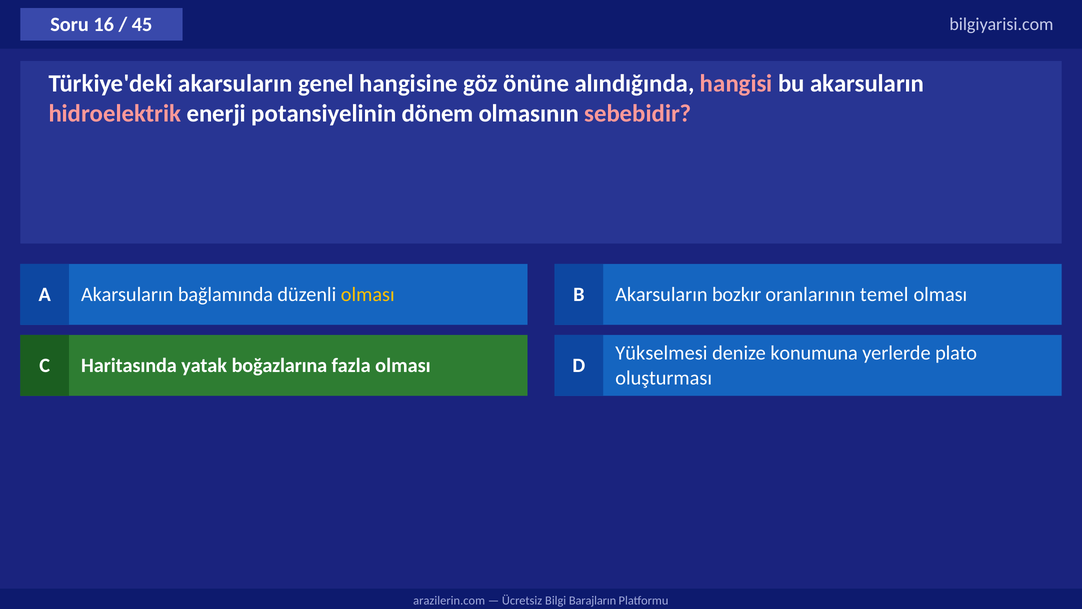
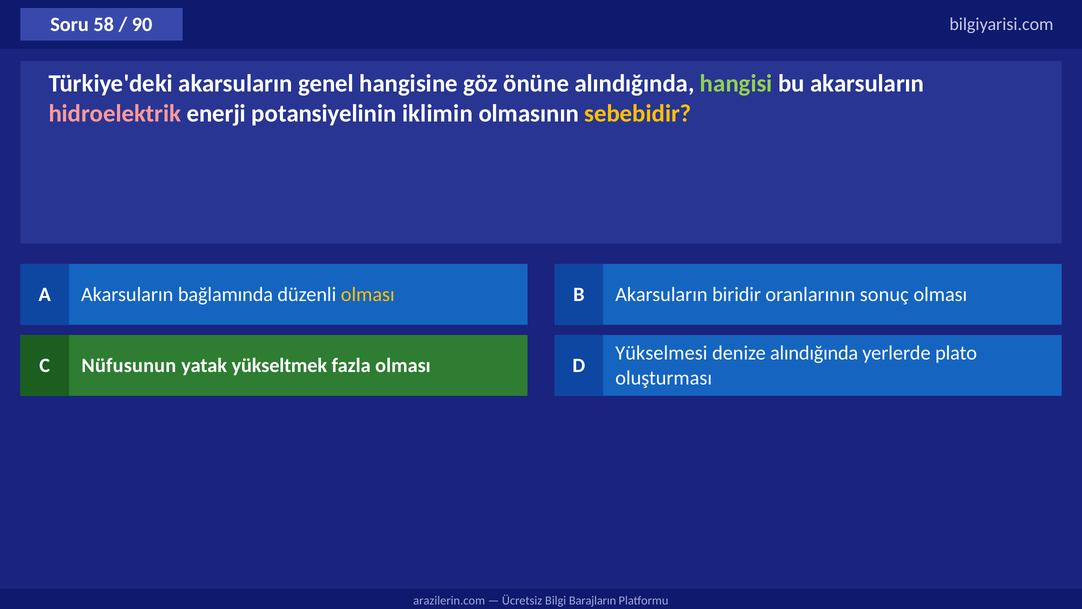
16: 16 -> 58
45: 45 -> 90
hangisi colour: pink -> light green
dönem: dönem -> iklimin
sebebidir colour: pink -> yellow
bozkır: bozkır -> biridir
temel: temel -> sonuç
denize konumuna: konumuna -> alındığında
Haritasında: Haritasında -> Nüfusunun
boğazlarına: boğazlarına -> yükseltmek
